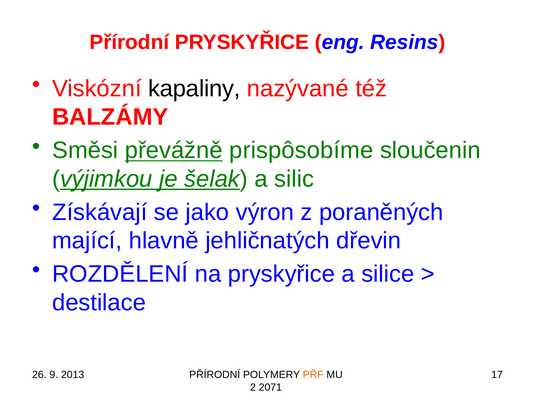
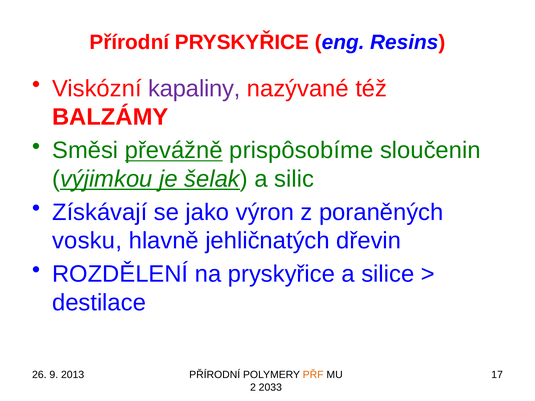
kapaliny colour: black -> purple
mající: mající -> vosku
2071: 2071 -> 2033
